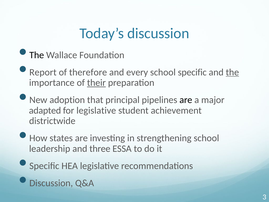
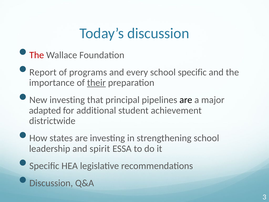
The at (37, 55) colour: black -> red
therefore: therefore -> programs
the at (232, 72) underline: present -> none
New adoption: adoption -> investing
for legislative: legislative -> additional
three: three -> spirit
